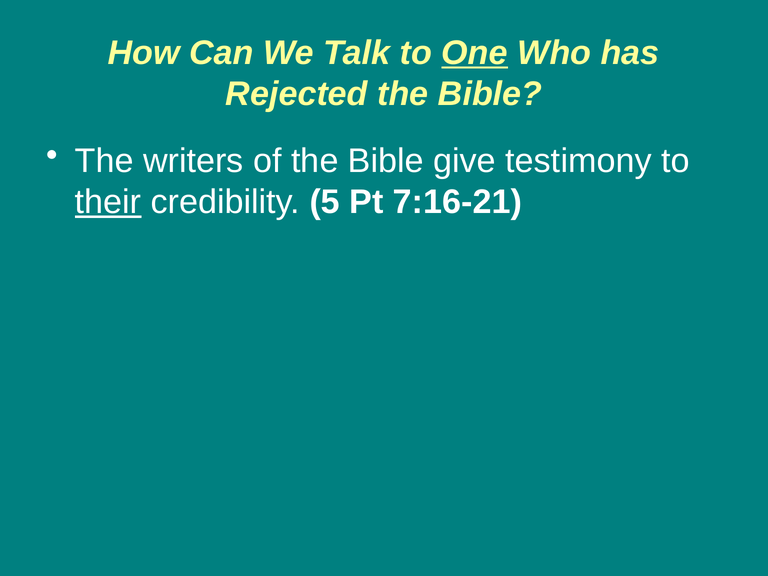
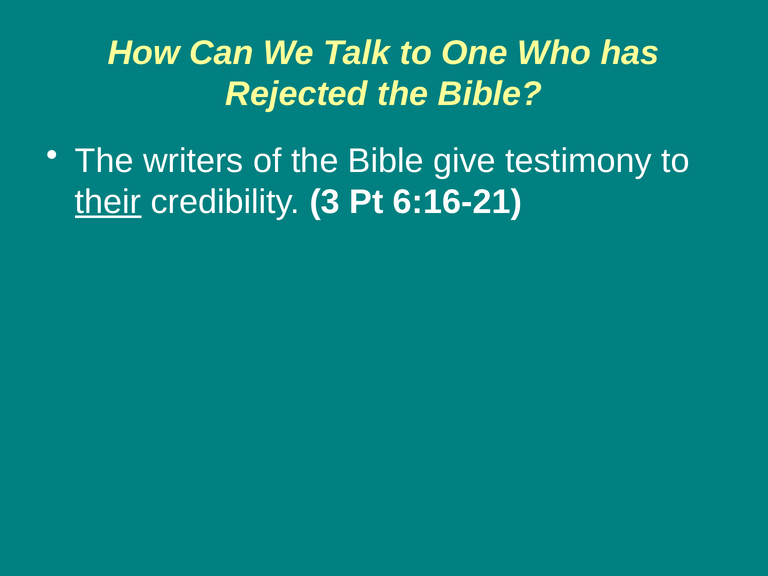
One underline: present -> none
5: 5 -> 3
7:16-21: 7:16-21 -> 6:16-21
